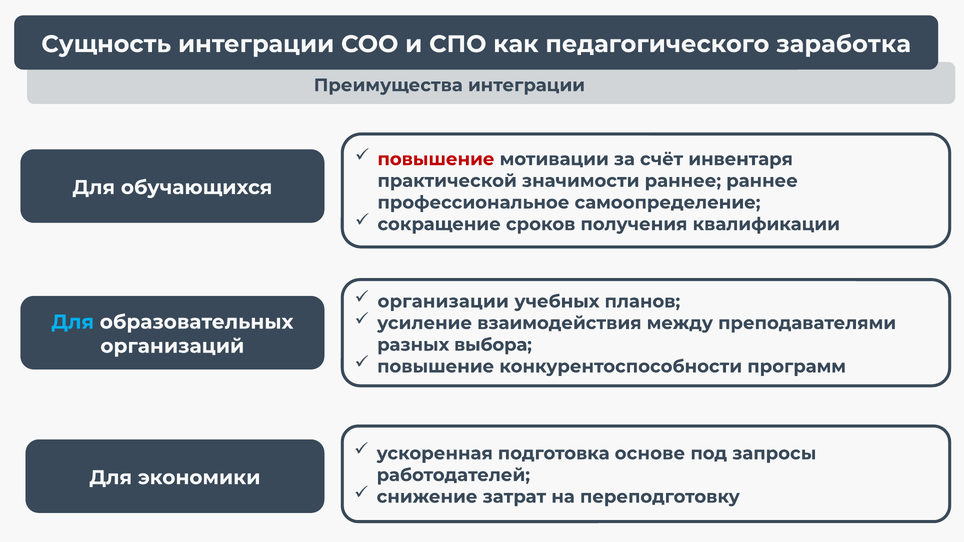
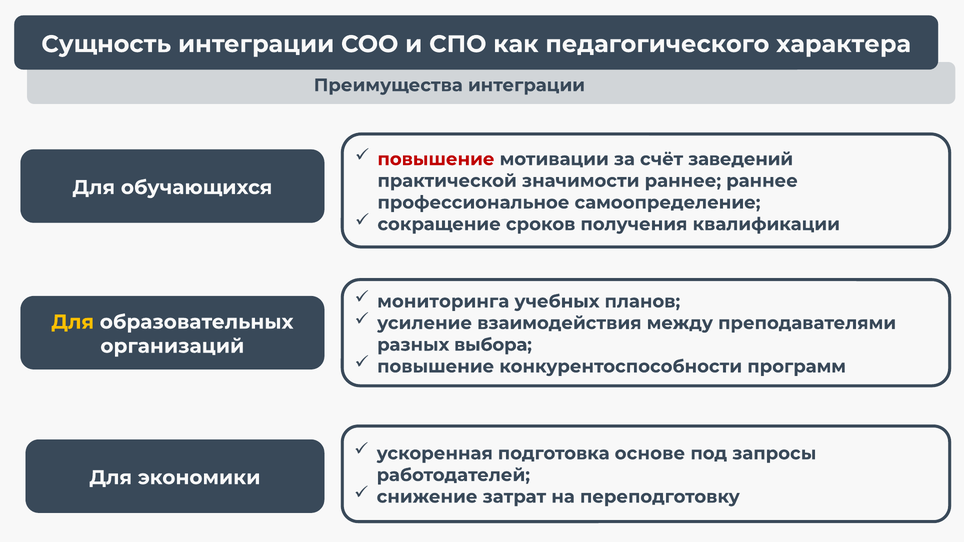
заработка: заработка -> характера
инвентаря: инвентаря -> заведений
организации: организации -> мониторинга
Для at (73, 322) colour: light blue -> yellow
